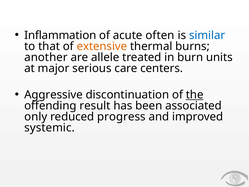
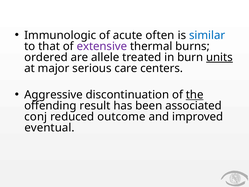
Inflammation: Inflammation -> Immunologic
extensive colour: orange -> purple
another: another -> ordered
units underline: none -> present
only: only -> conj
progress: progress -> outcome
systemic: systemic -> eventual
